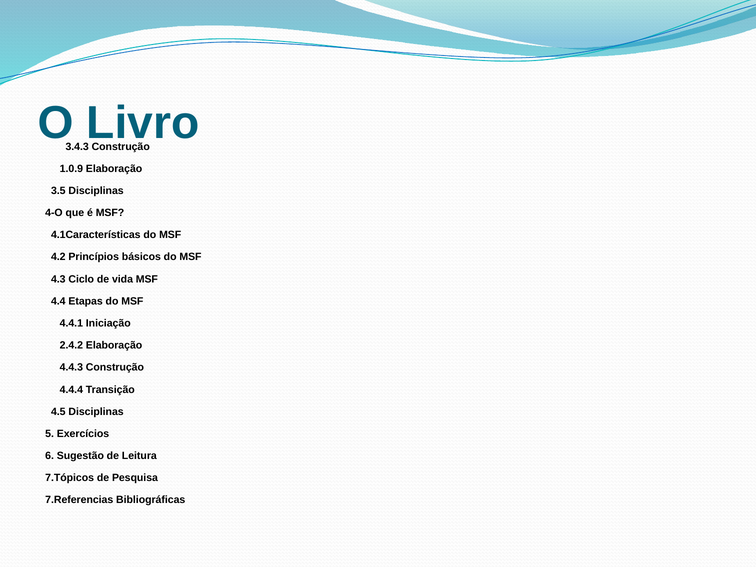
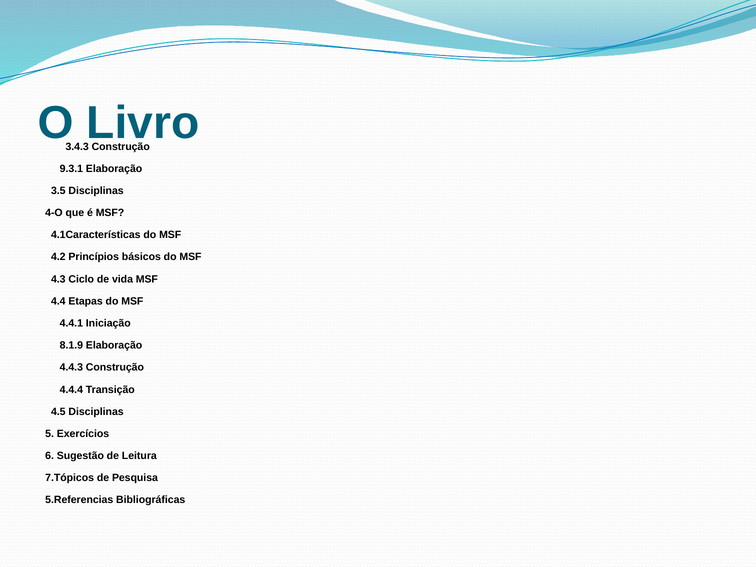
1.0.9: 1.0.9 -> 9.3.1
2.4.2: 2.4.2 -> 8.1.9
7.Referencias: 7.Referencias -> 5.Referencias
